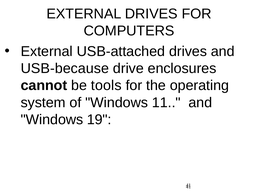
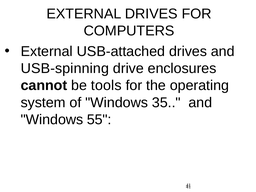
USB-because: USB-because -> USB-spinning
11: 11 -> 35
19: 19 -> 55
